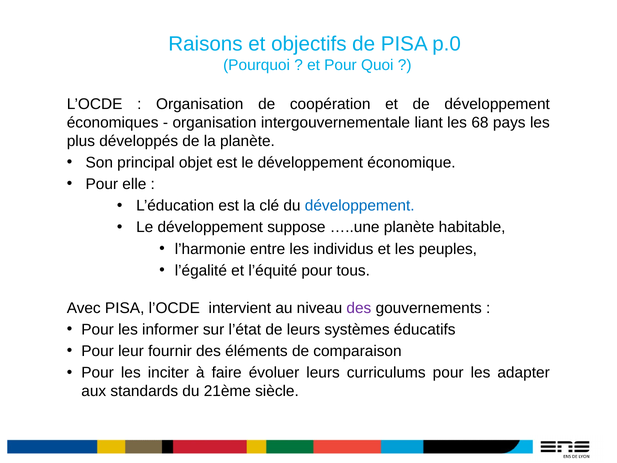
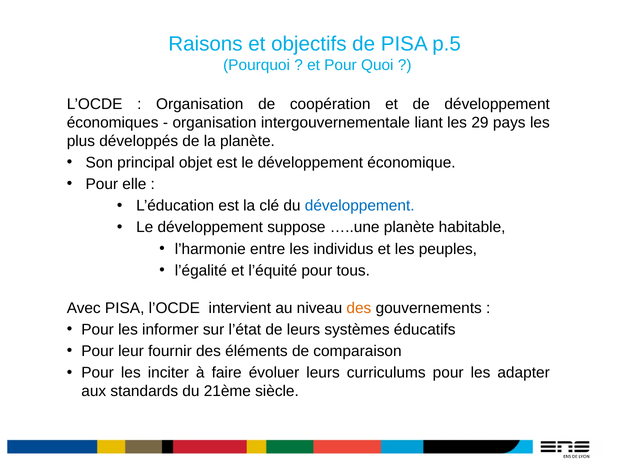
p.0: p.0 -> p.5
68: 68 -> 29
des at (359, 308) colour: purple -> orange
